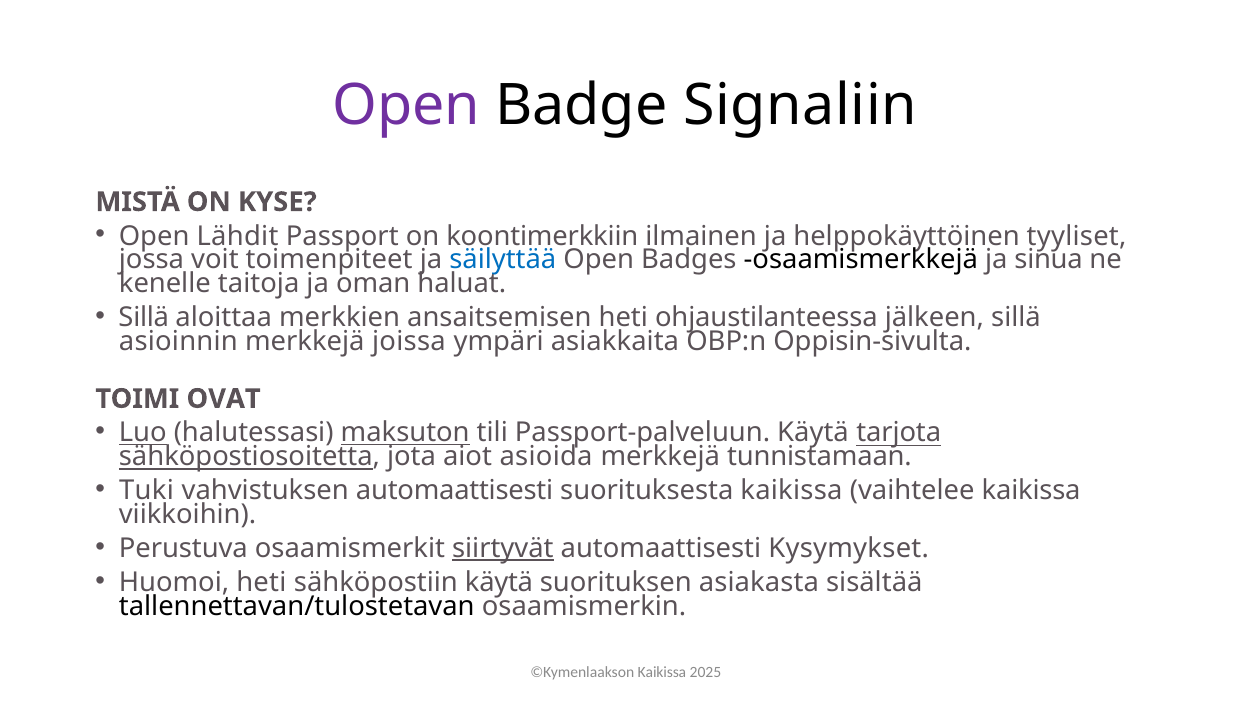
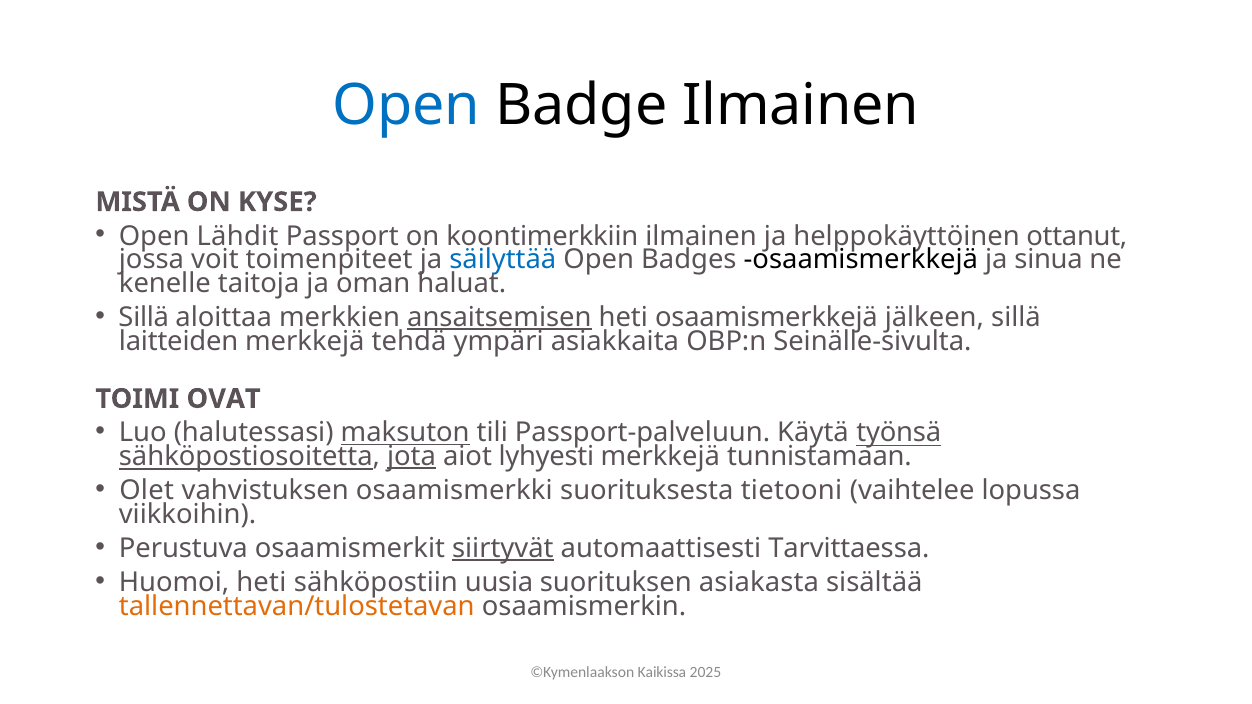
Open at (406, 105) colour: purple -> blue
Badge Signaliin: Signaliin -> Ilmainen
tyyliset: tyyliset -> ottanut
ansaitsemisen underline: none -> present
heti ohjaustilanteessa: ohjaustilanteessa -> osaamismerkkejä
asioinnin: asioinnin -> laitteiden
joissa: joissa -> tehdä
Oppisin-sivulta: Oppisin-sivulta -> Seinälle-sivulta
Luo underline: present -> none
tarjota: tarjota -> työnsä
jota underline: none -> present
asioida: asioida -> lyhyesti
Tuki: Tuki -> Olet
vahvistuksen automaattisesti: automaattisesti -> osaamismerkki
suorituksesta kaikissa: kaikissa -> tietooni
vaihtelee kaikissa: kaikissa -> lopussa
Kysymykset: Kysymykset -> Tarvittaessa
sähköpostiin käytä: käytä -> uusia
tallennettavan/tulostetavan colour: black -> orange
